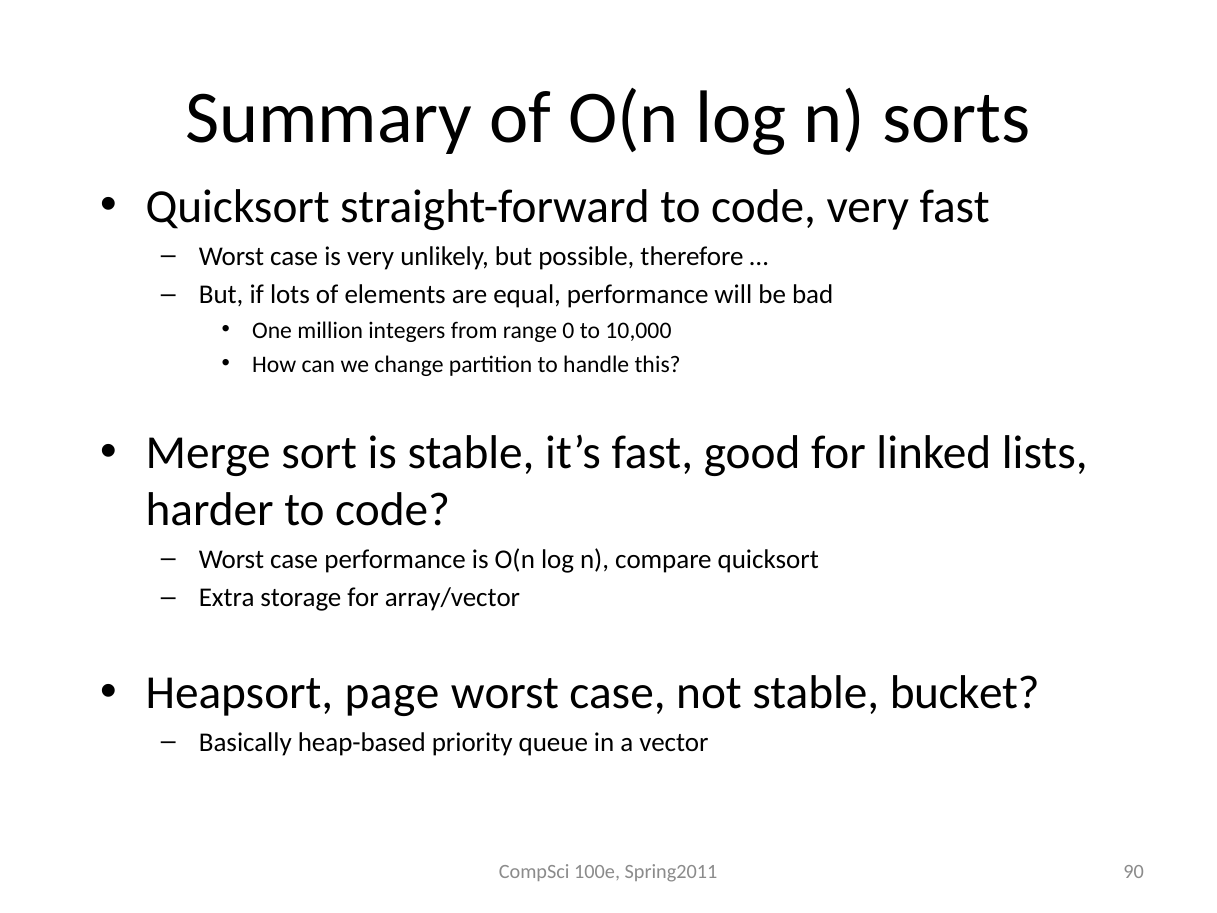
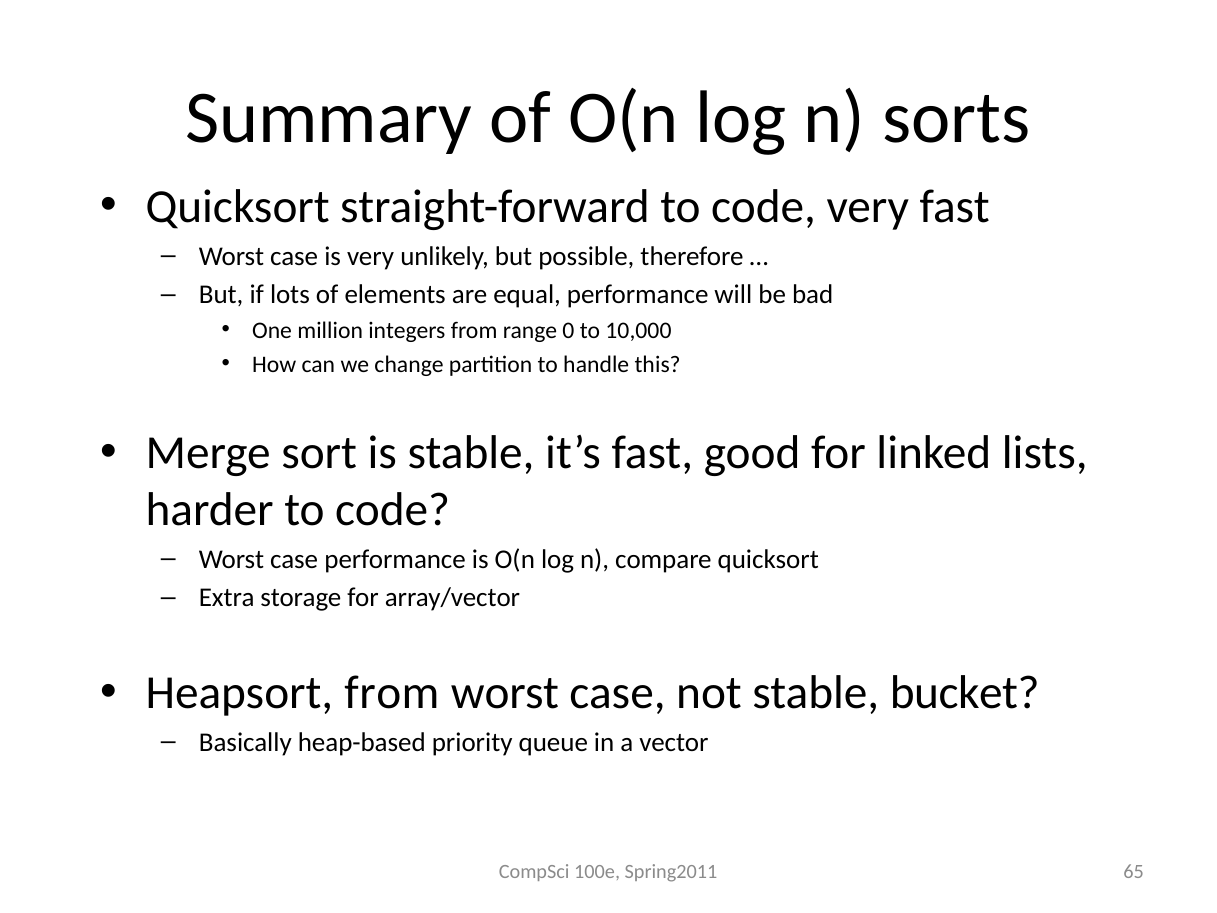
Heapsort page: page -> from
90: 90 -> 65
